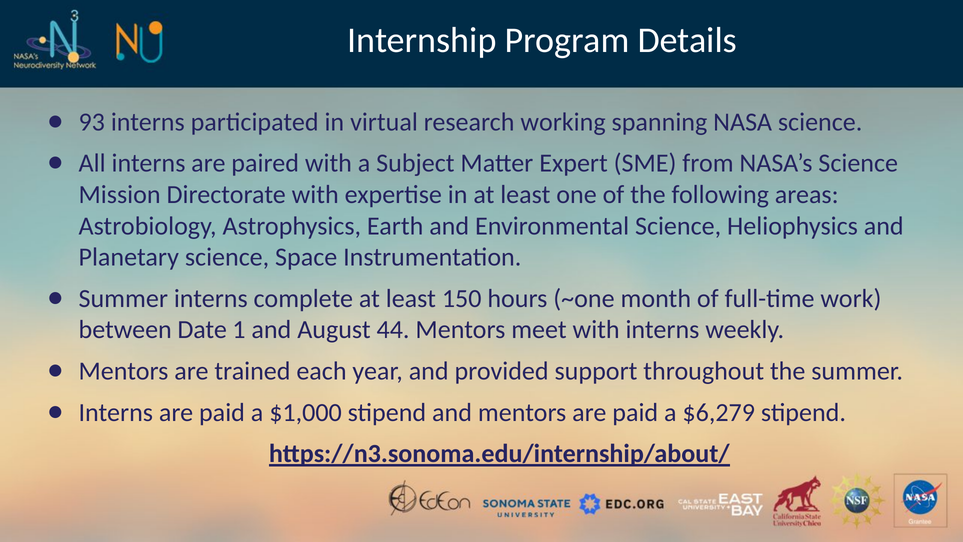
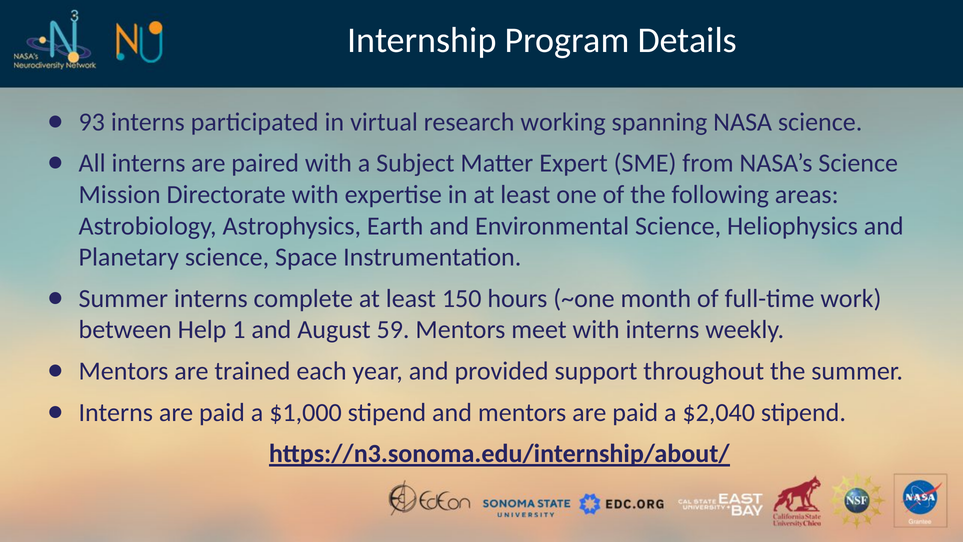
Date: Date -> Help
44: 44 -> 59
$6,279: $6,279 -> $2,040
